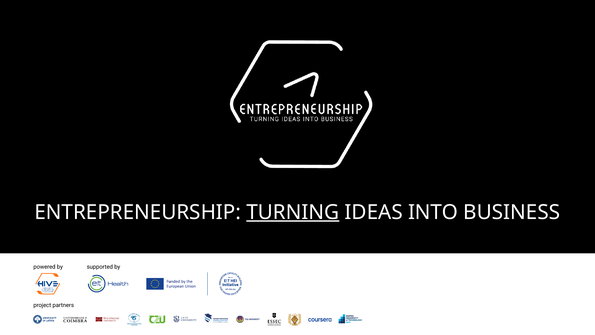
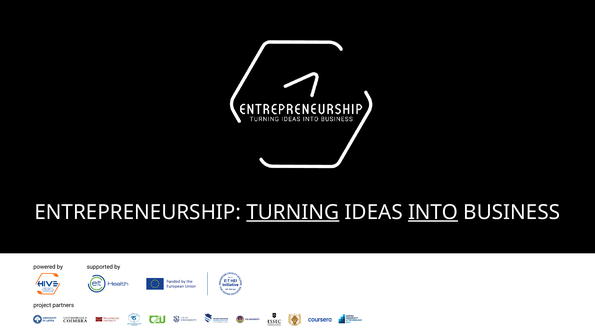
INTO underline: none -> present
